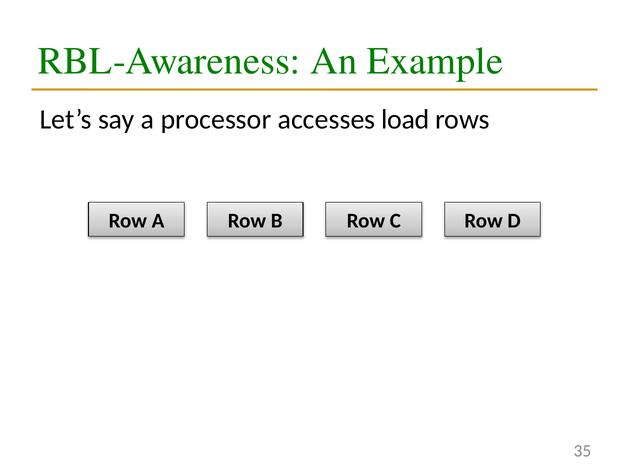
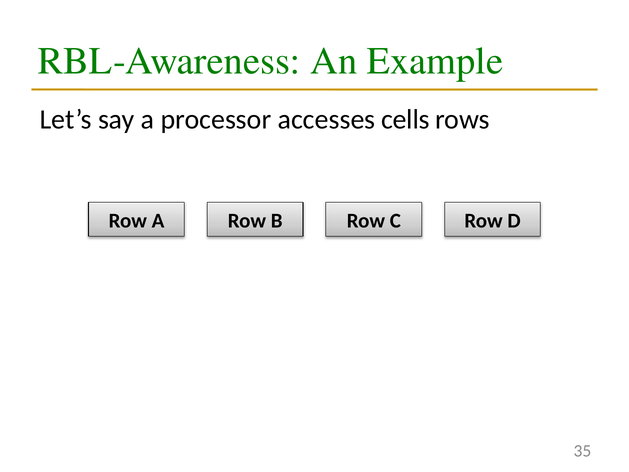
load: load -> cells
